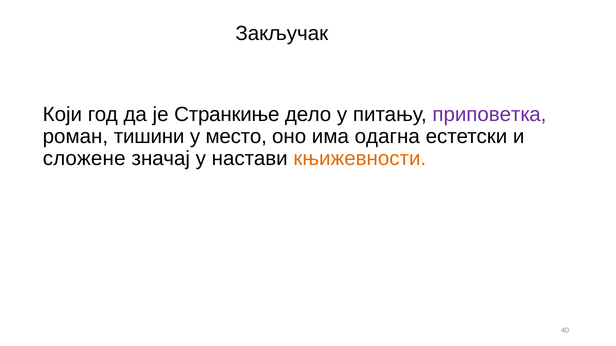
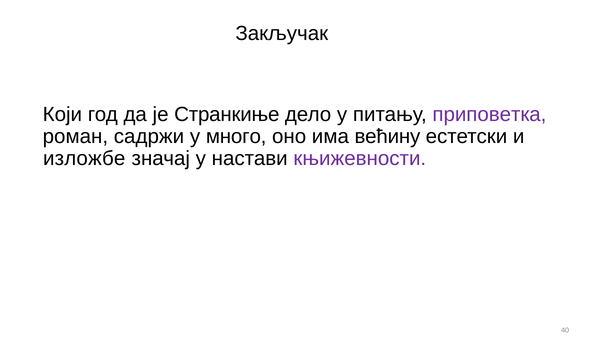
тишини: тишини -> садржи
место: место -> много
одагна: одагна -> већину
сложене: сложене -> изложбе
књижевности colour: orange -> purple
